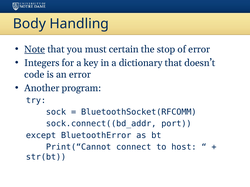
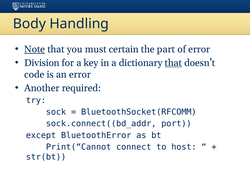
stop: stop -> part
Integers: Integers -> Division
that at (173, 63) underline: none -> present
program: program -> required
